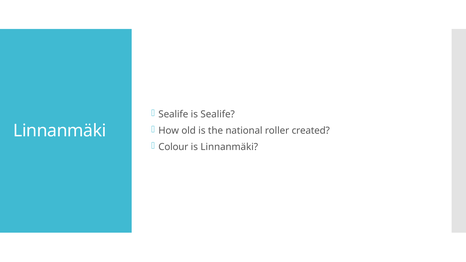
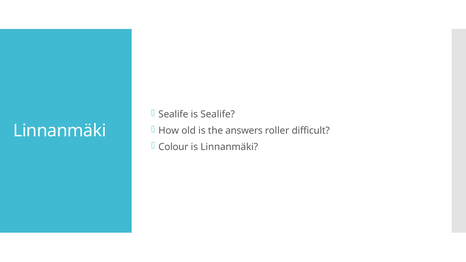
national: national -> answers
created: created -> difficult
